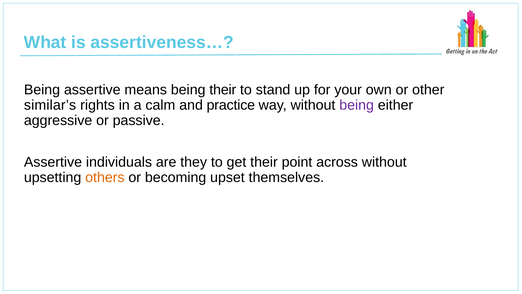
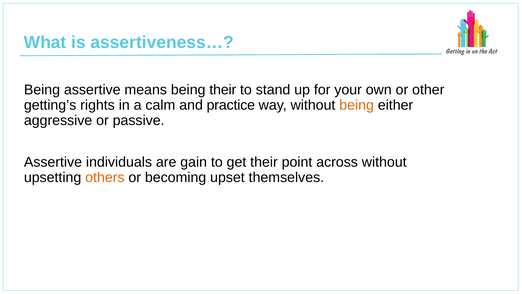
similar’s: similar’s -> getting’s
being at (357, 105) colour: purple -> orange
they: they -> gain
